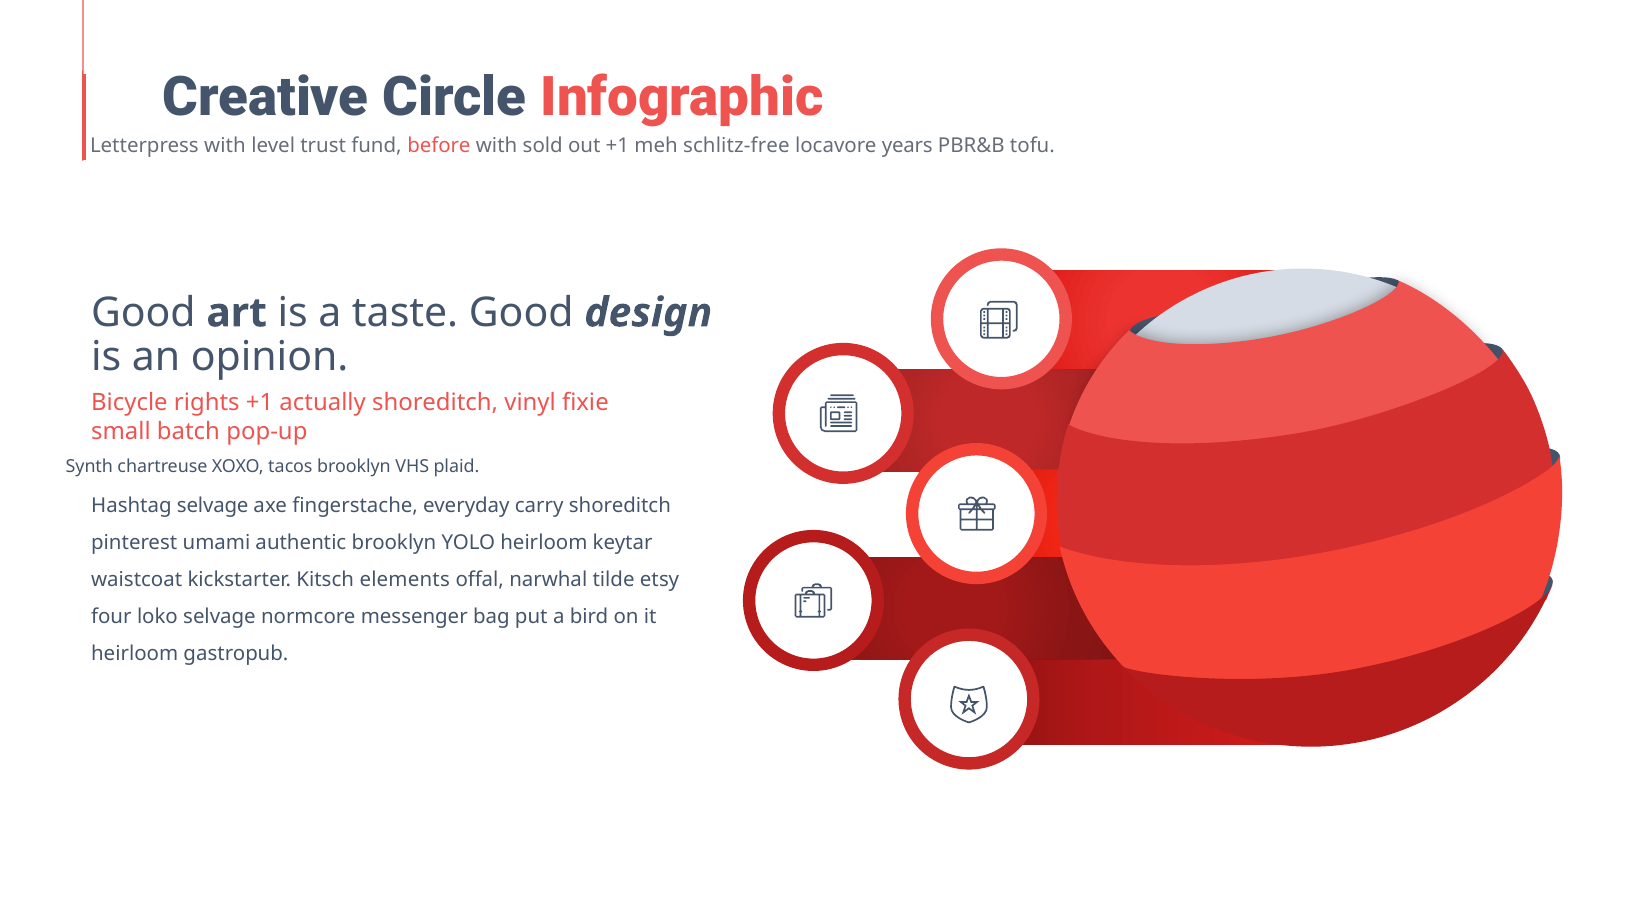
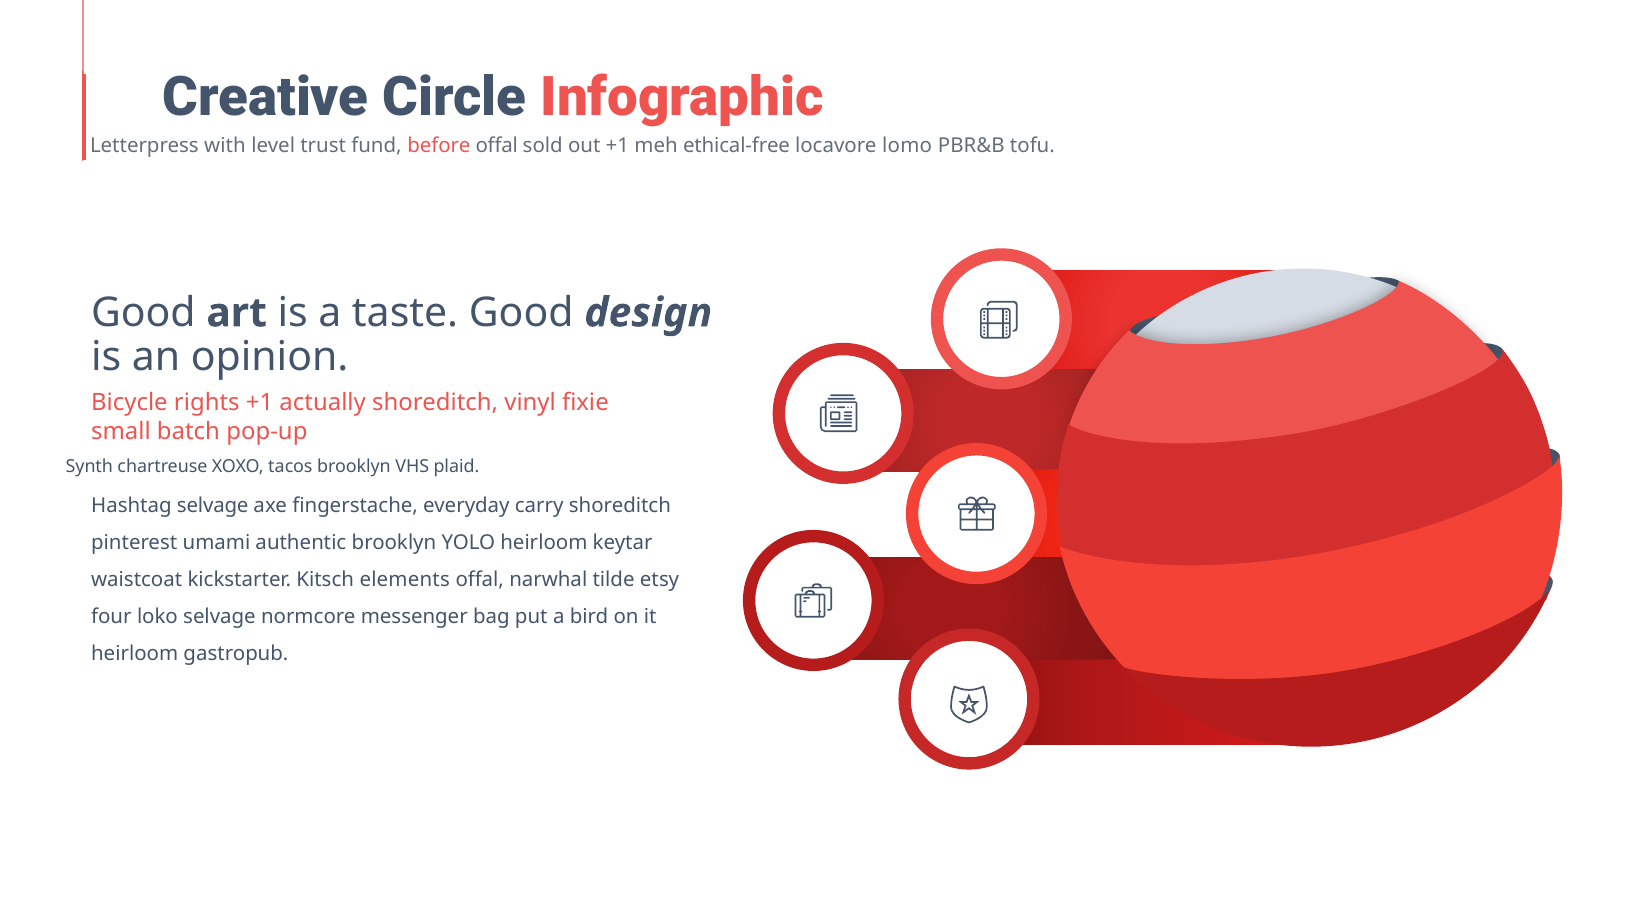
before with: with -> offal
schlitz-free: schlitz-free -> ethical-free
years: years -> lomo
